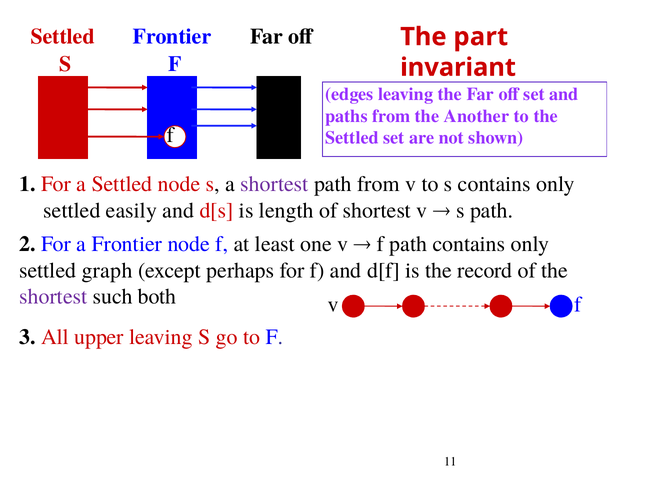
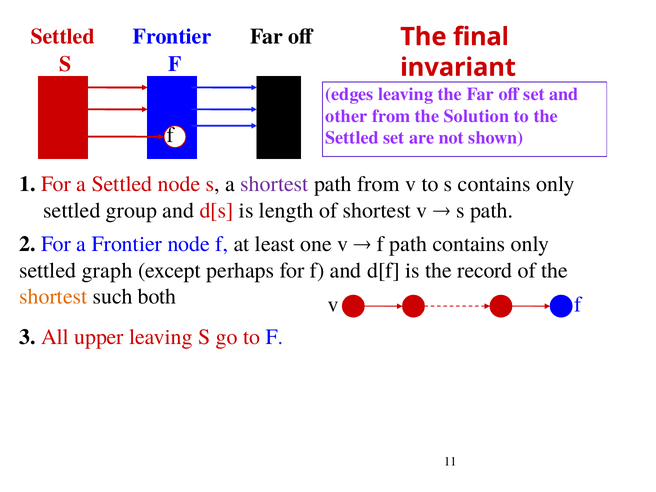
part: part -> final
paths: paths -> other
Another: Another -> Solution
easily: easily -> group
shortest at (53, 297) colour: purple -> orange
